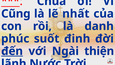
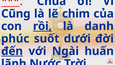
nhất: nhất -> chim
rồi underline: none -> present
đinh: đinh -> dưới
thiện: thiện -> huấn
